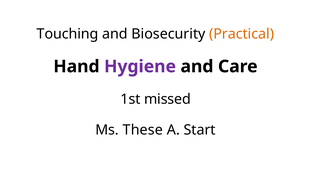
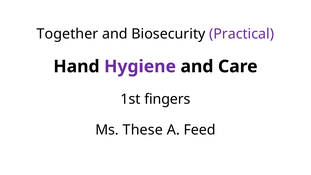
Touching: Touching -> Together
Practical colour: orange -> purple
missed: missed -> fingers
Start: Start -> Feed
